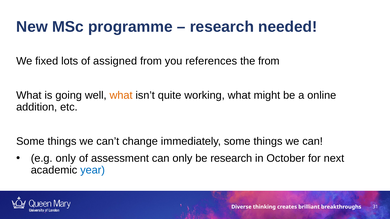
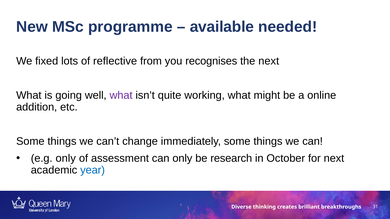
research at (222, 27): research -> available
assigned: assigned -> reflective
references: references -> recognises
the from: from -> next
what at (121, 96) colour: orange -> purple
